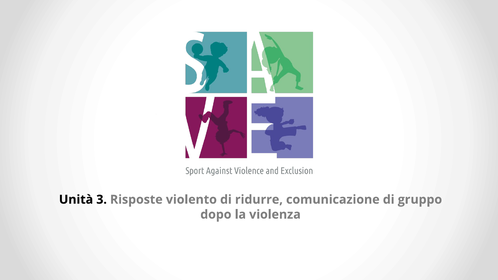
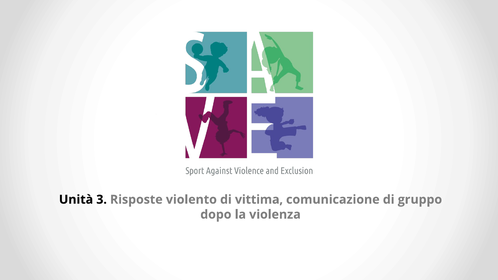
ridurre: ridurre -> vittima
